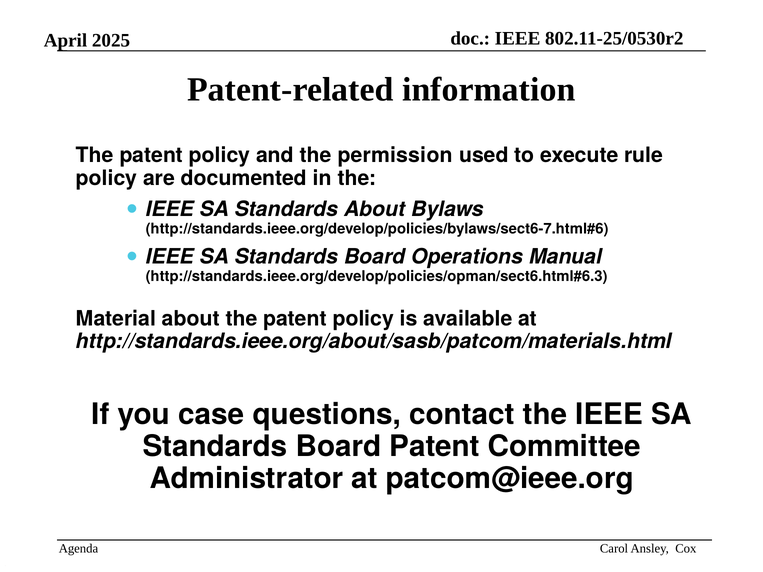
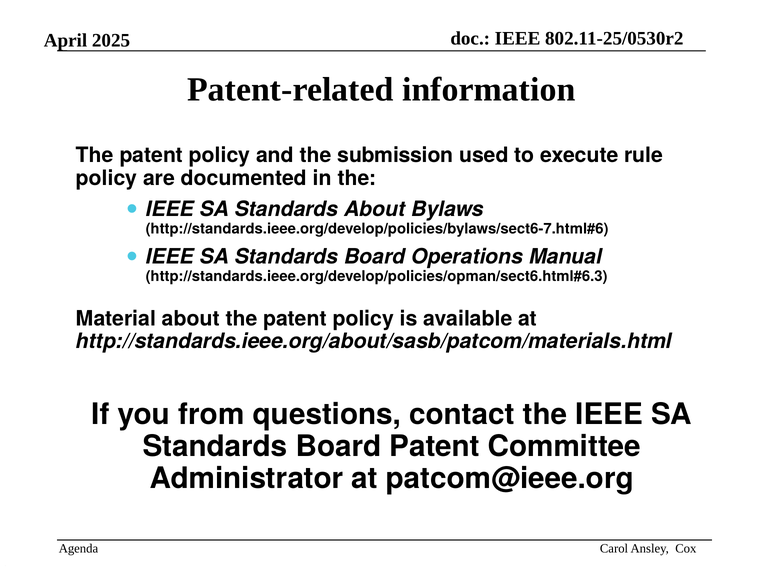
permission: permission -> submission
case: case -> from
